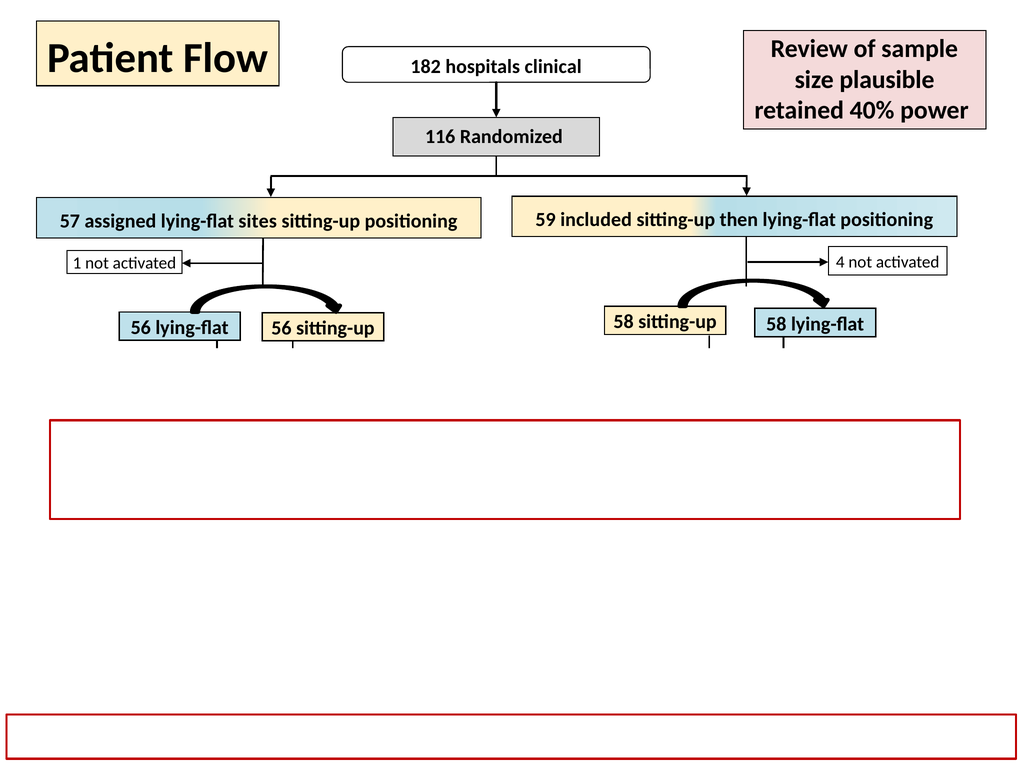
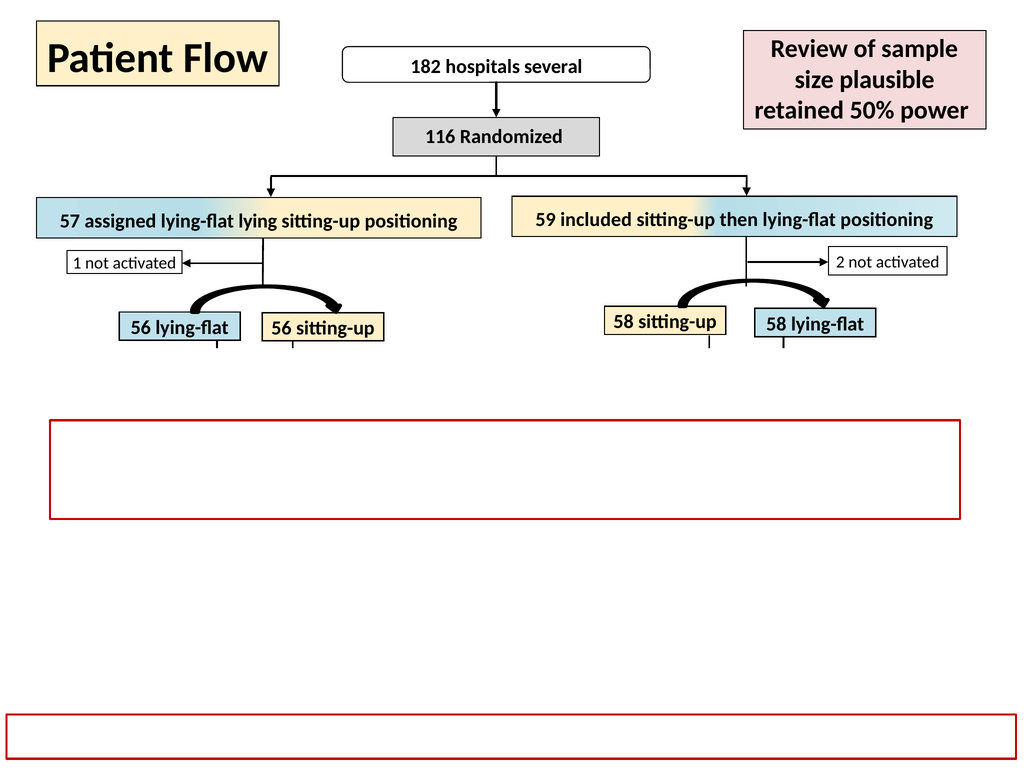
clinical: clinical -> several
40%: 40% -> 50%
sites: sites -> lying
4: 4 -> 2
